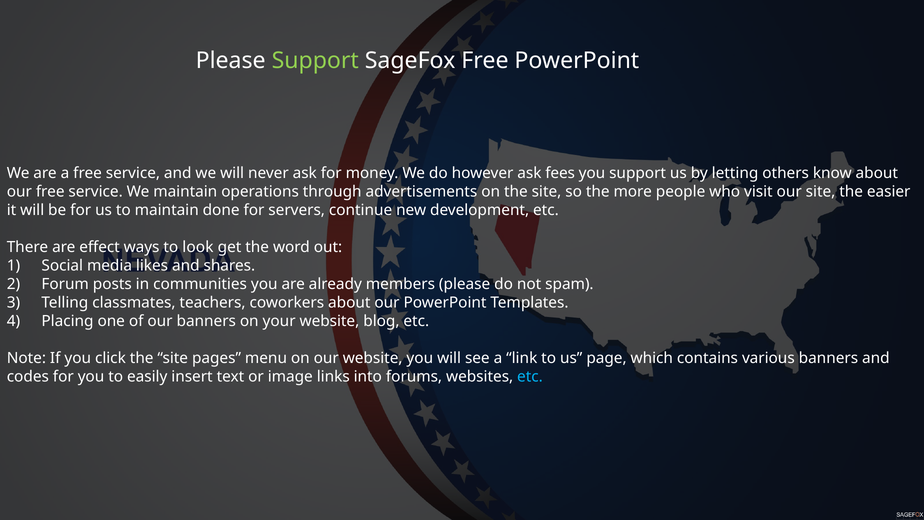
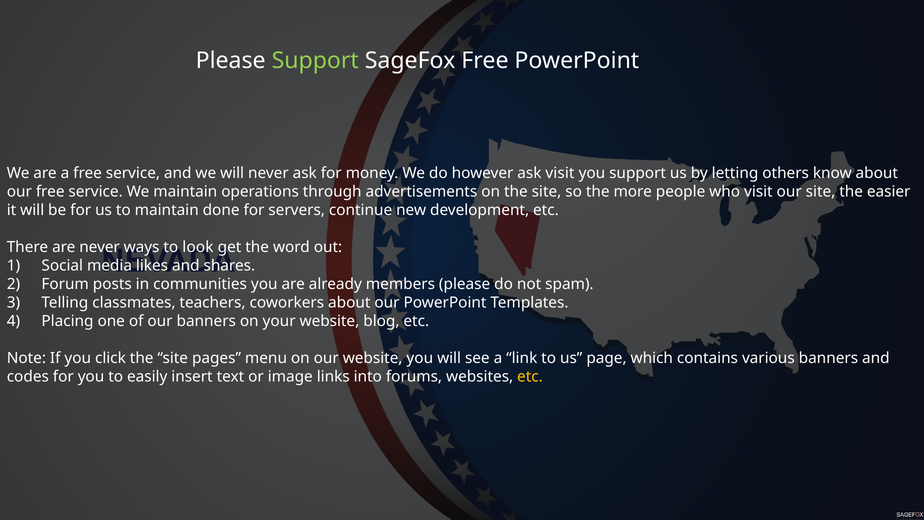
ask fees: fees -> visit
are effect: effect -> never
etc at (530, 376) colour: light blue -> yellow
